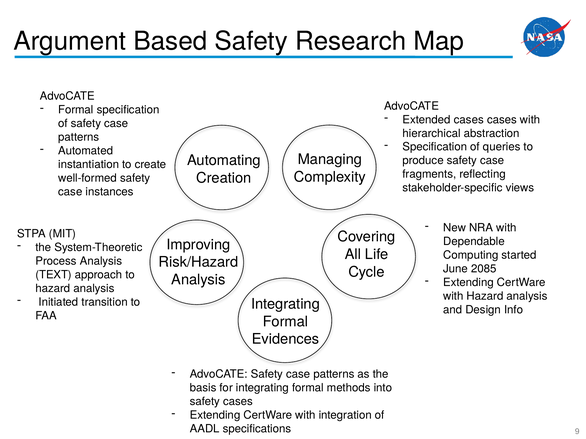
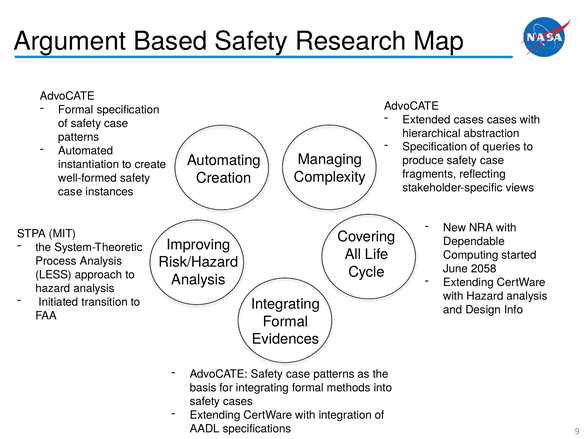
2085: 2085 -> 2058
TEXT: TEXT -> LESS
